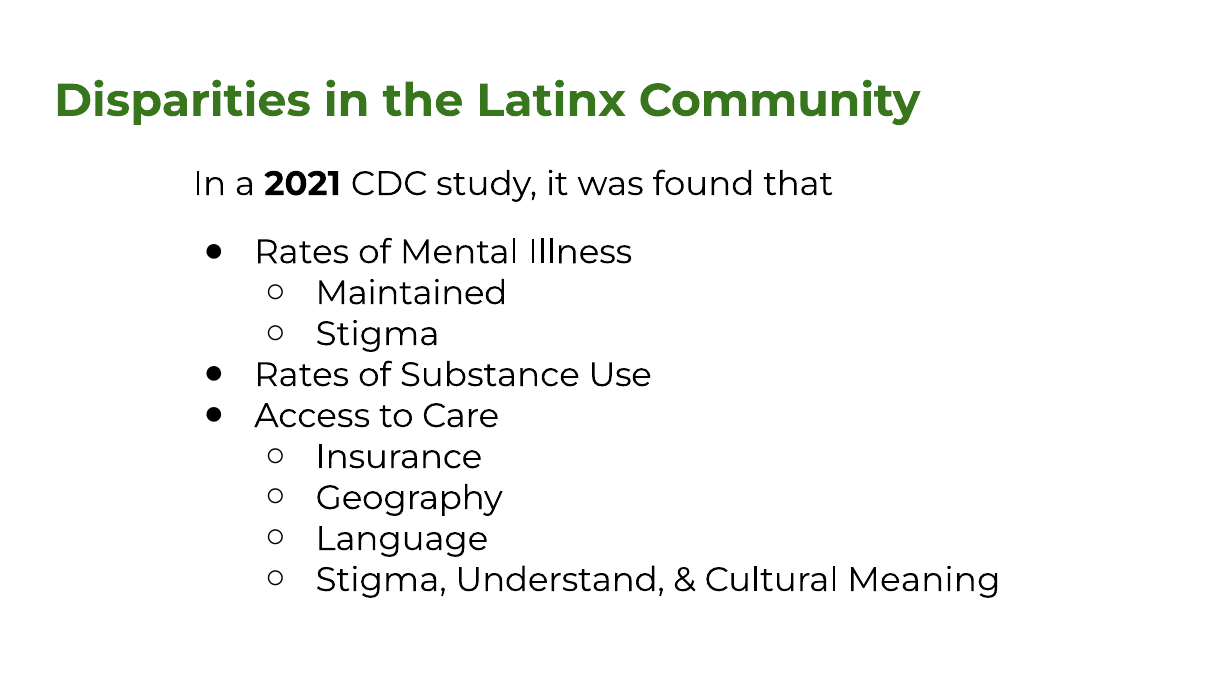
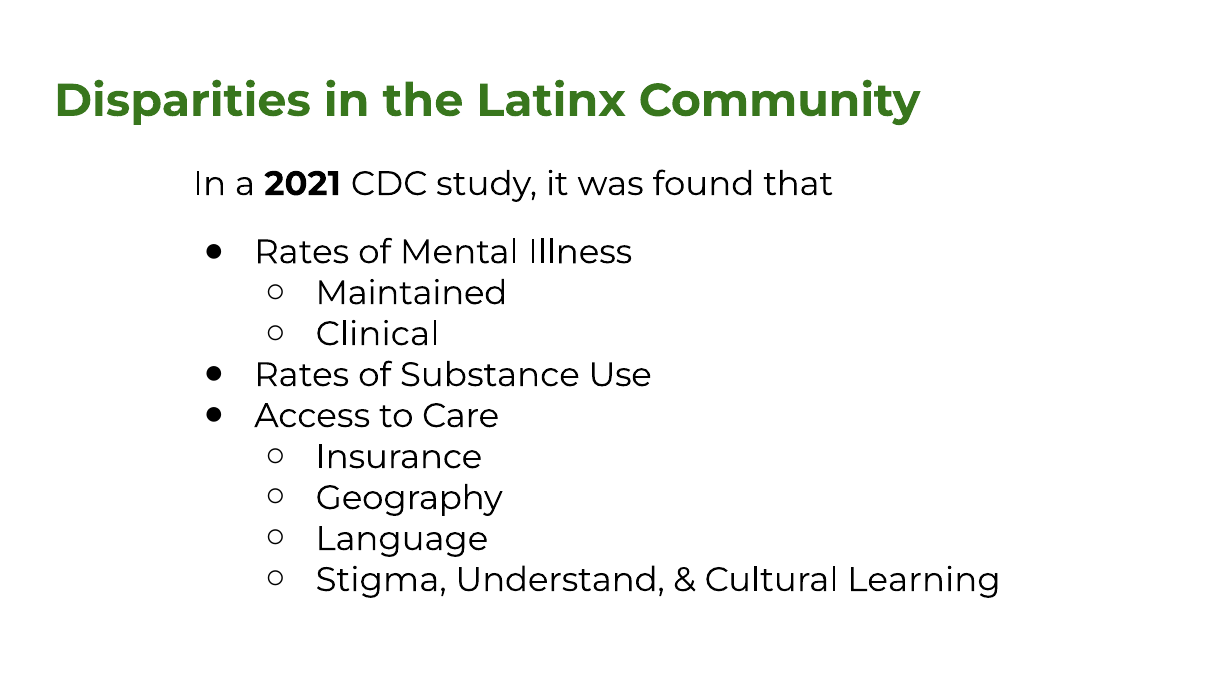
Stigma at (378, 334): Stigma -> Clinical
Meaning: Meaning -> Learning
